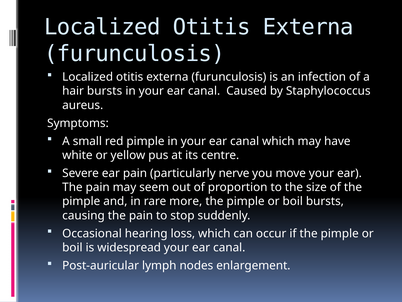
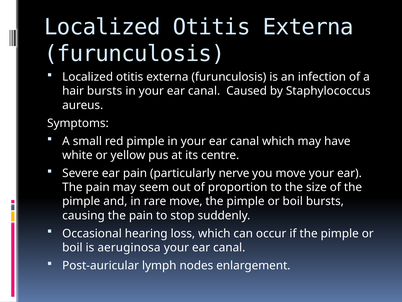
rare more: more -> move
widespread: widespread -> aeruginosa
